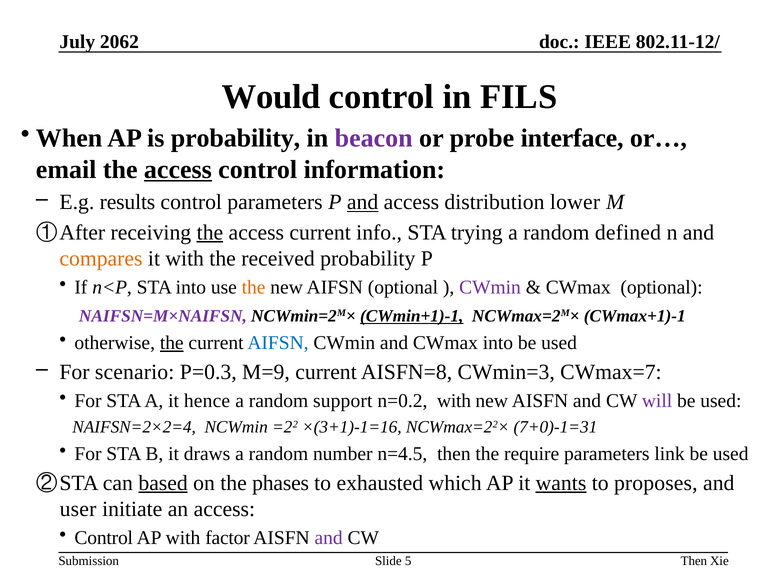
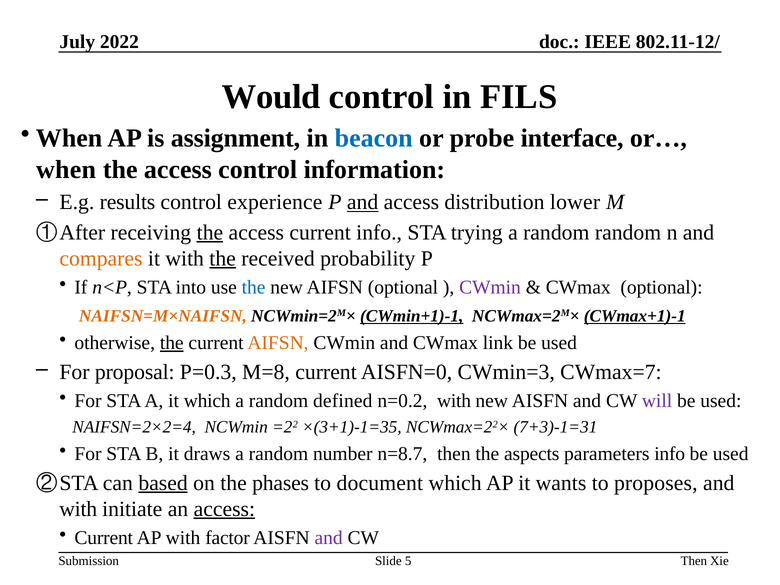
2062: 2062 -> 2022
is probability: probability -> assignment
beacon colour: purple -> blue
email at (66, 170): email -> when
access at (178, 170) underline: present -> none
control parameters: parameters -> experience
random defined: defined -> random
the at (223, 259) underline: none -> present
the at (254, 287) colour: orange -> blue
NAIFSN=M×NAIFSN colour: purple -> orange
CWmax+1)-1 underline: none -> present
AIFSN at (278, 343) colour: blue -> orange
CWmax into: into -> link
scenario: scenario -> proposal
M=9: M=9 -> M=8
AISFN=8: AISFN=8 -> AISFN=0
it hence: hence -> which
support: support -> defined
×(3+1)-1=16: ×(3+1)-1=16 -> ×(3+1)-1=35
7+0)-1=31: 7+0)-1=31 -> 7+3)-1=31
n=4.5: n=4.5 -> n=8.7
require: require -> aspects
parameters link: link -> info
exhausted: exhausted -> document
wants underline: present -> none
user at (78, 509): user -> with
access at (224, 509) underline: none -> present
Control at (104, 538): Control -> Current
